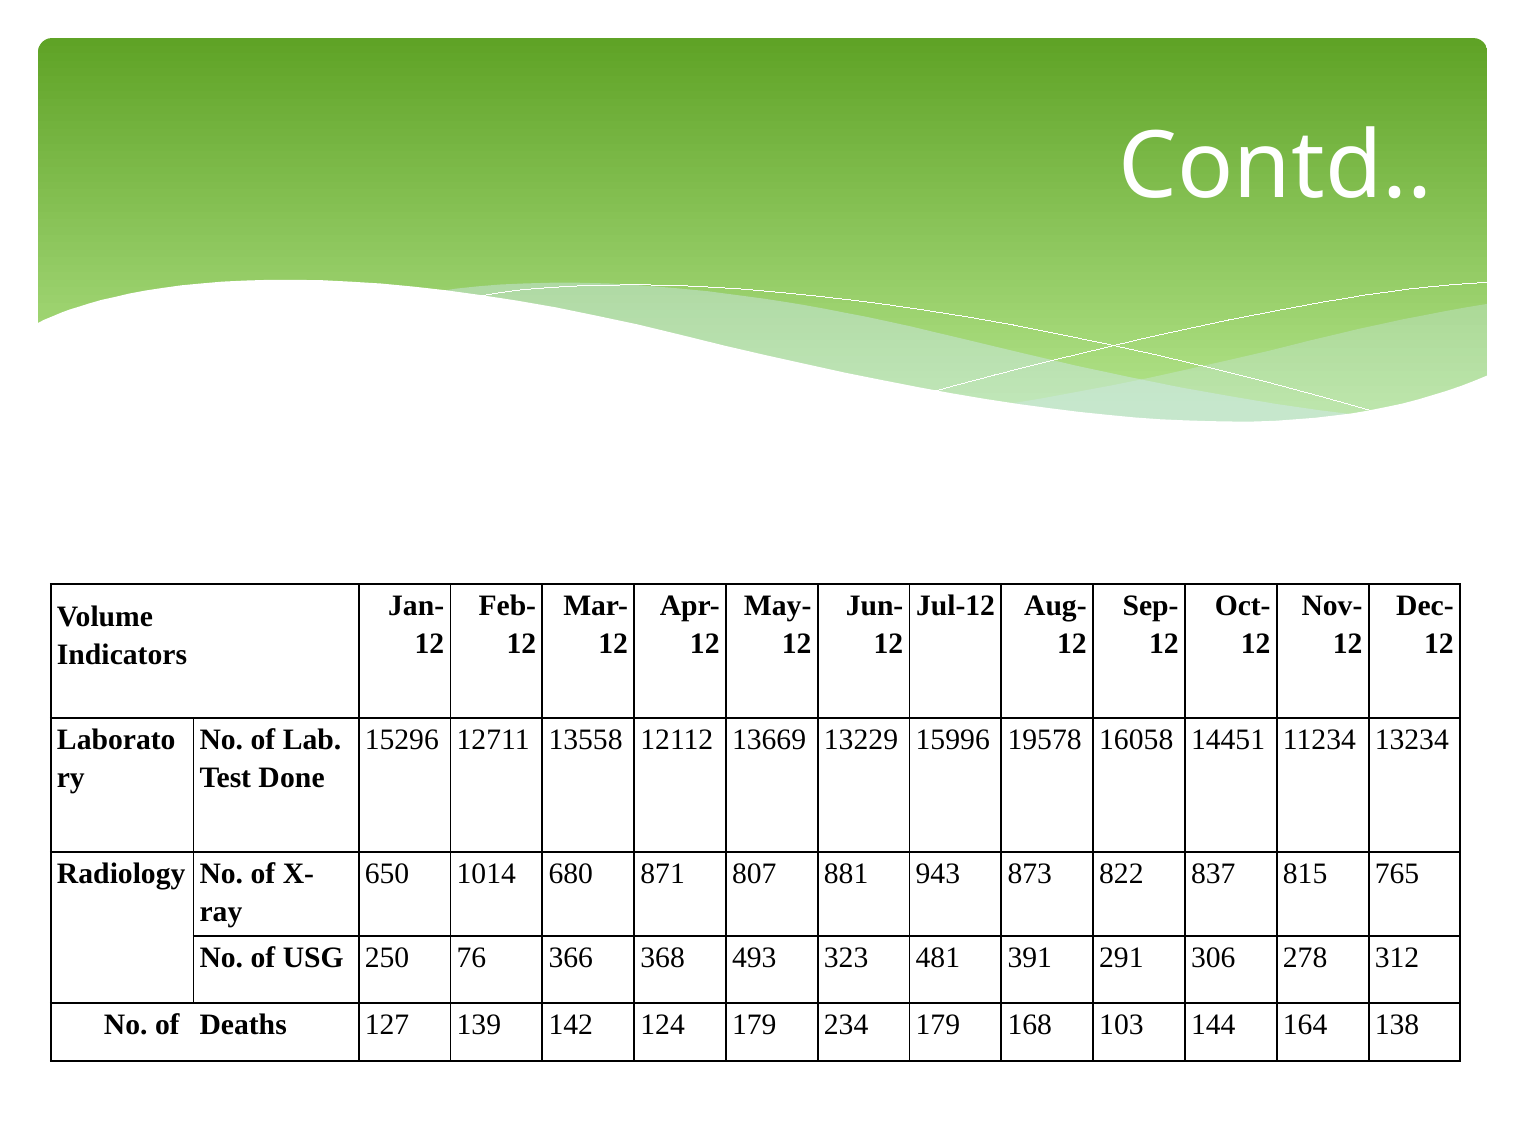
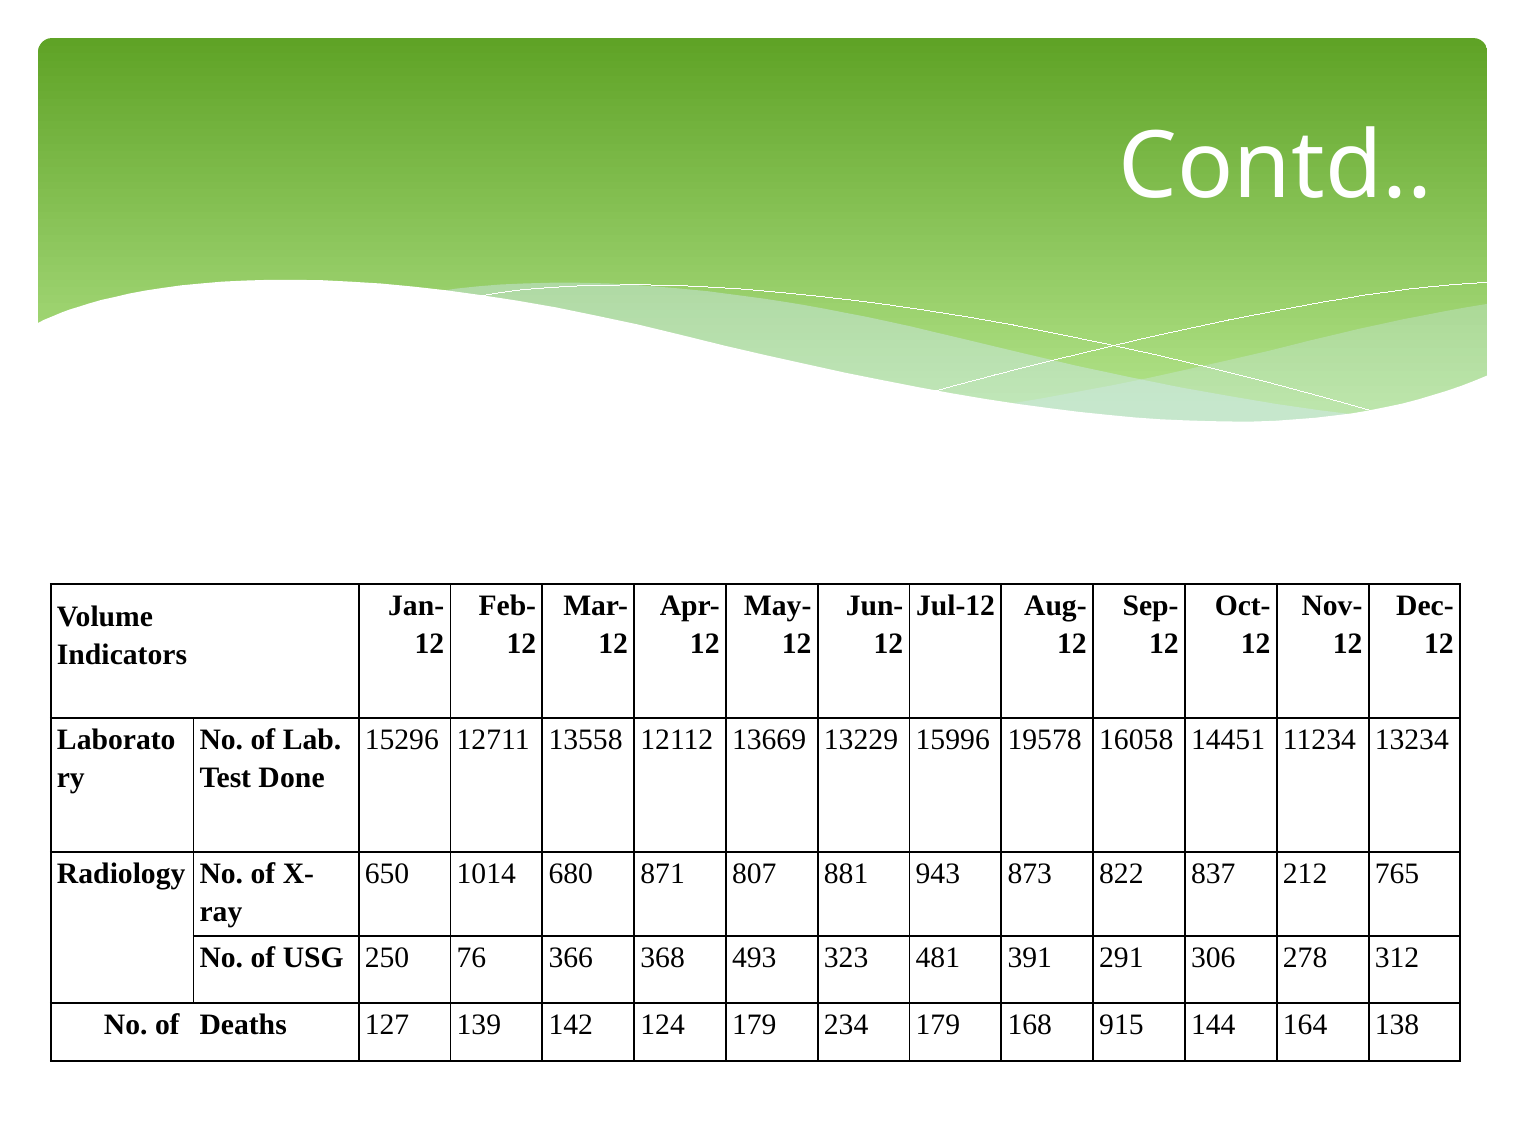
815: 815 -> 212
103: 103 -> 915
